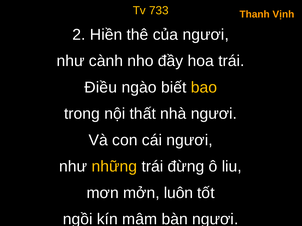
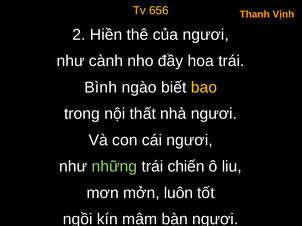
733: 733 -> 656
Điều: Điều -> Bình
những colour: yellow -> light green
đừng: đừng -> chiến
